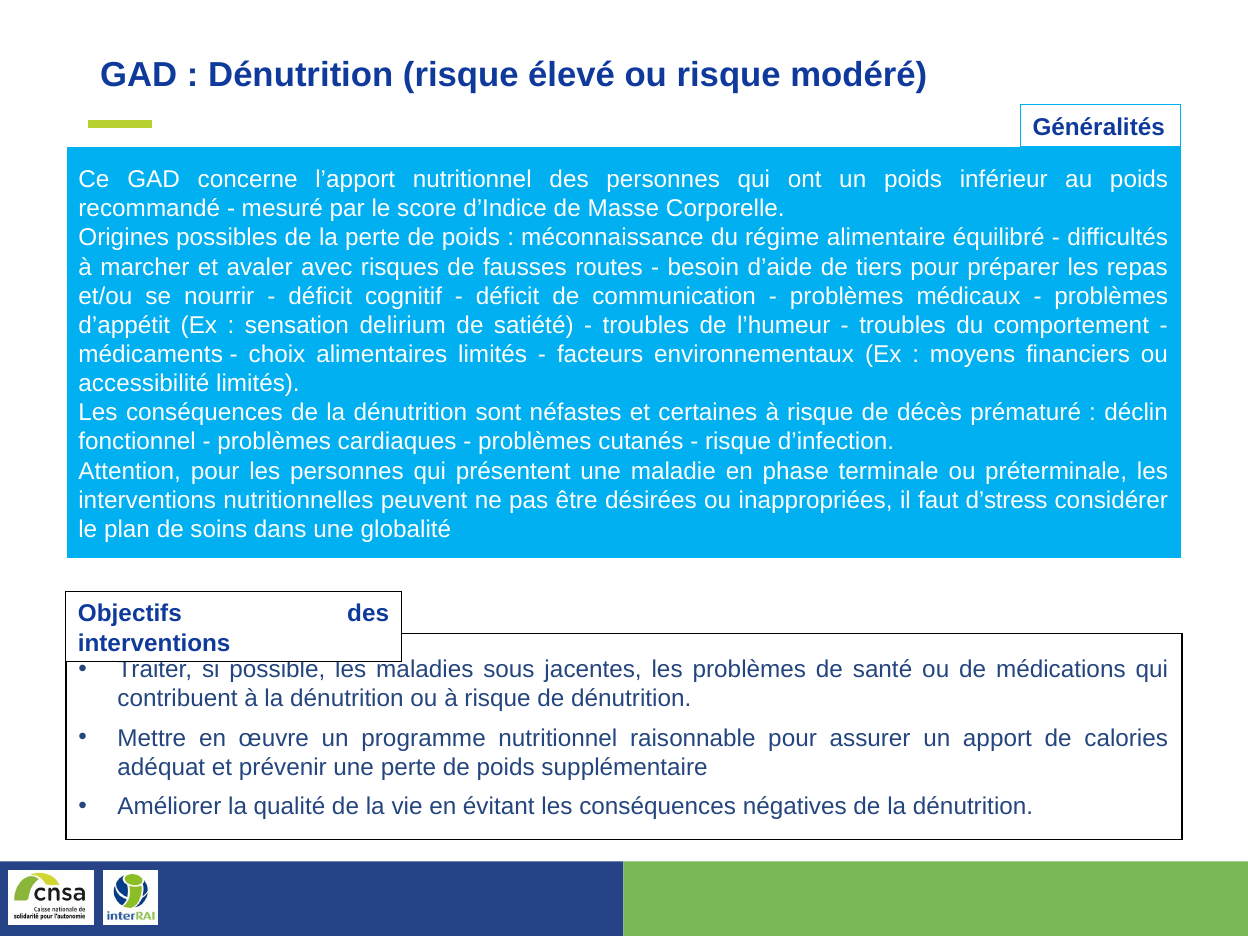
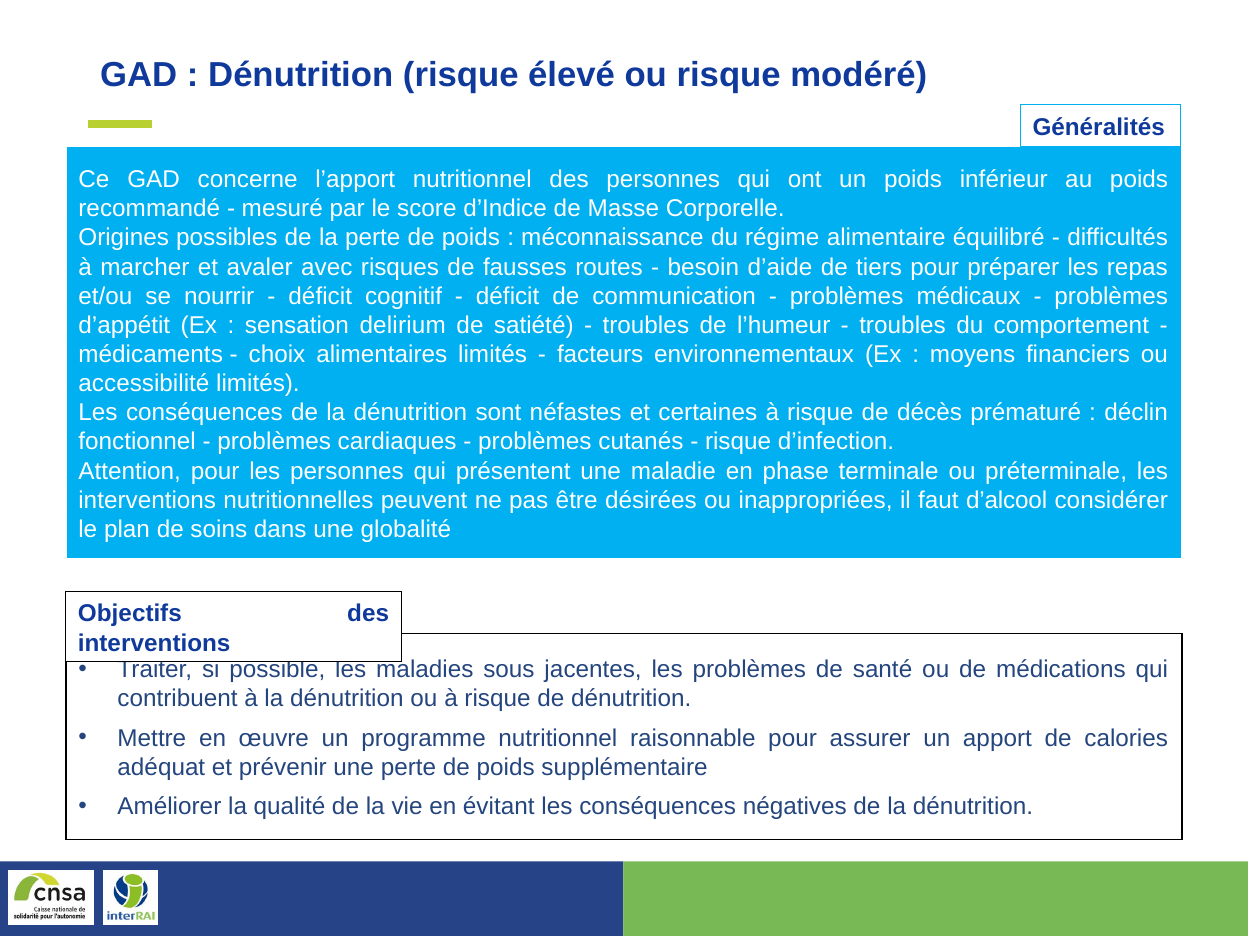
d’stress: d’stress -> d’alcool
